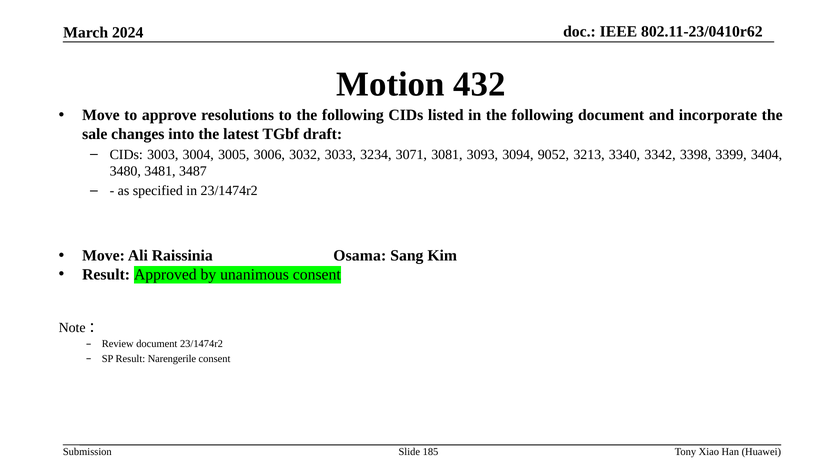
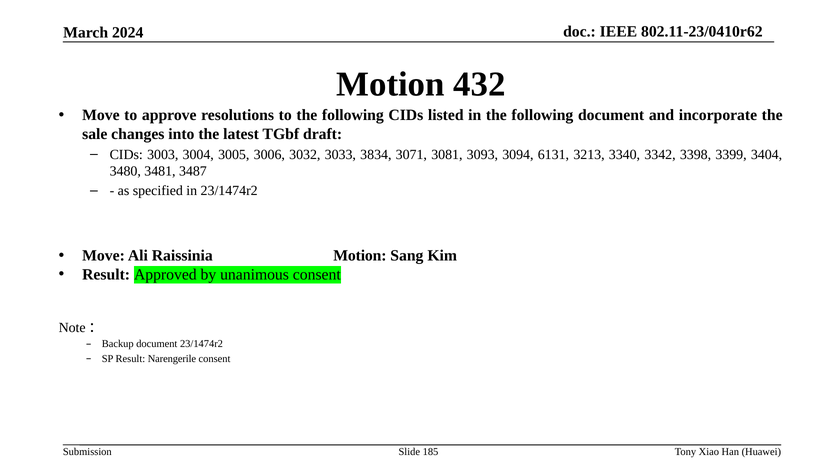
3234: 3234 -> 3834
9052: 9052 -> 6131
Raissinia Osama: Osama -> Motion
Review: Review -> Backup
